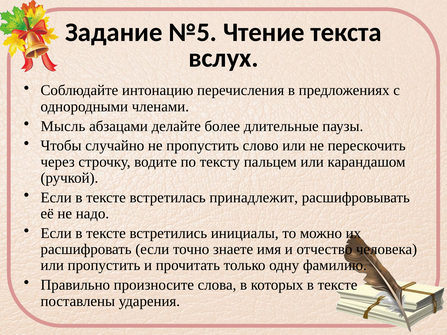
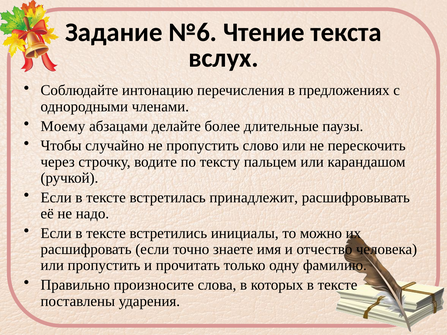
№5: №5 -> №6
Мысль: Мысль -> Моему
